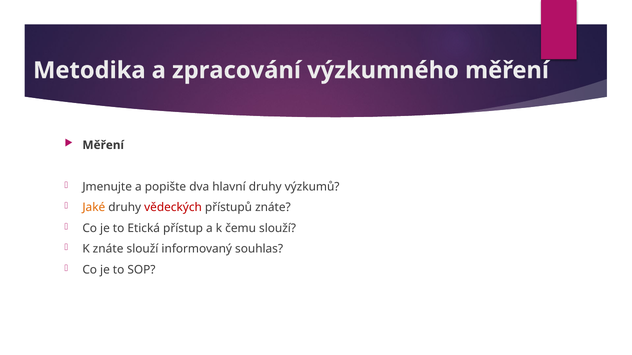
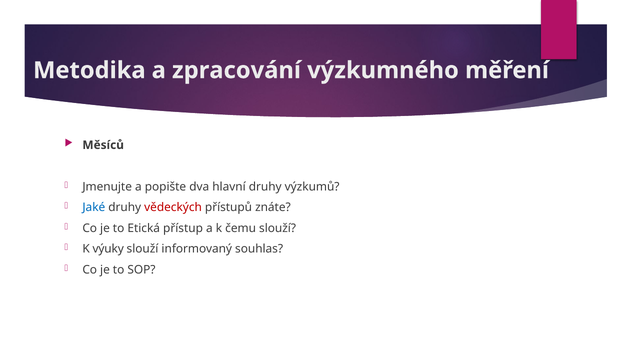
Měření at (103, 145): Měření -> Měsíců
Jaké colour: orange -> blue
K znáte: znáte -> výuky
